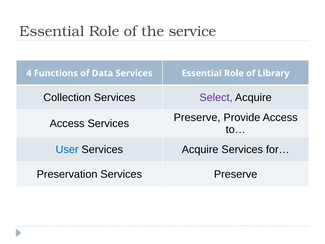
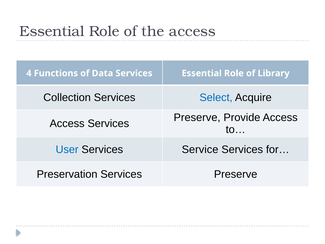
the service: service -> access
Select colour: purple -> blue
Services Acquire: Acquire -> Service
